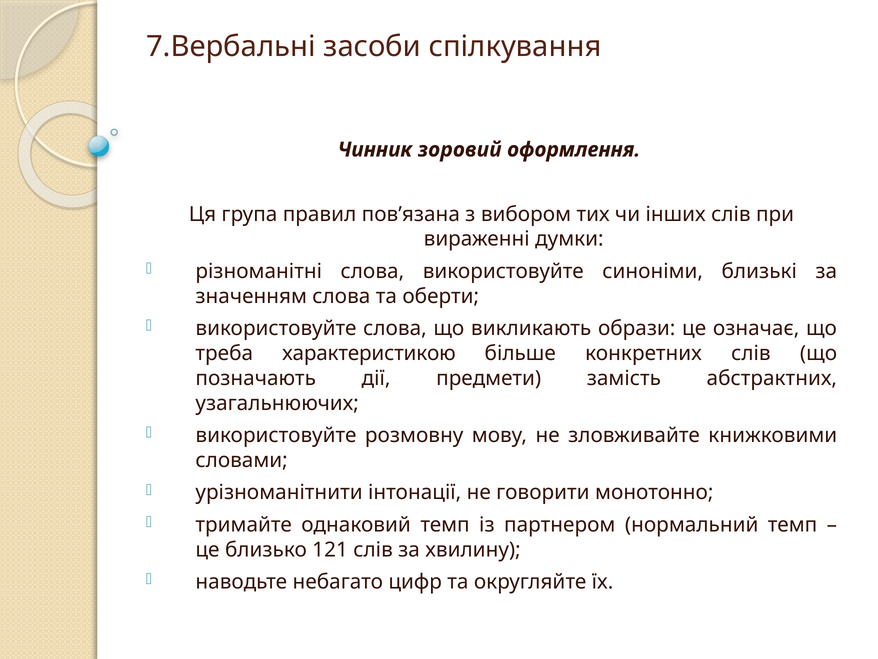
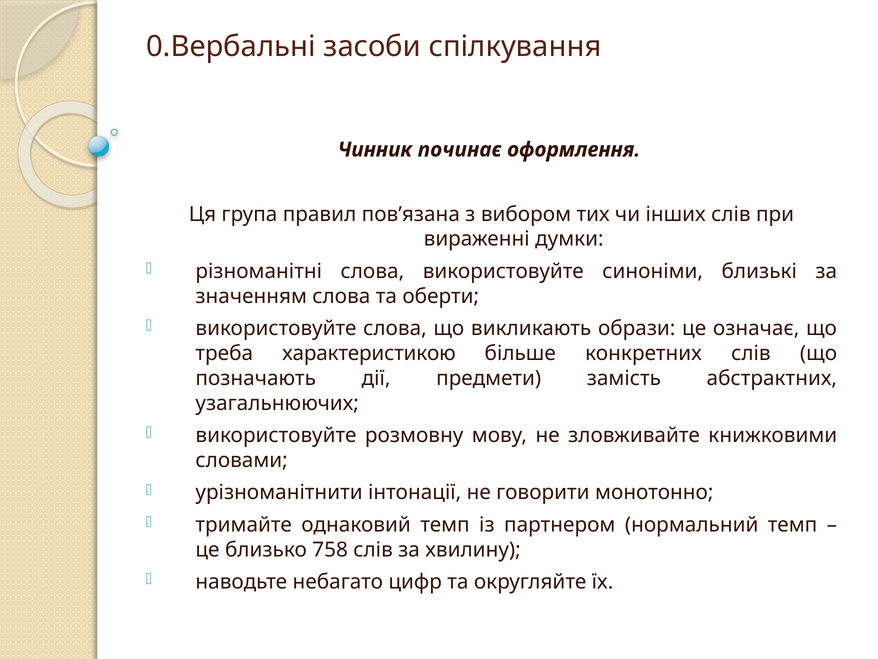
7.Вербальні: 7.Вербальні -> 0.Вербальні
зоровий: зоровий -> починає
121: 121 -> 758
